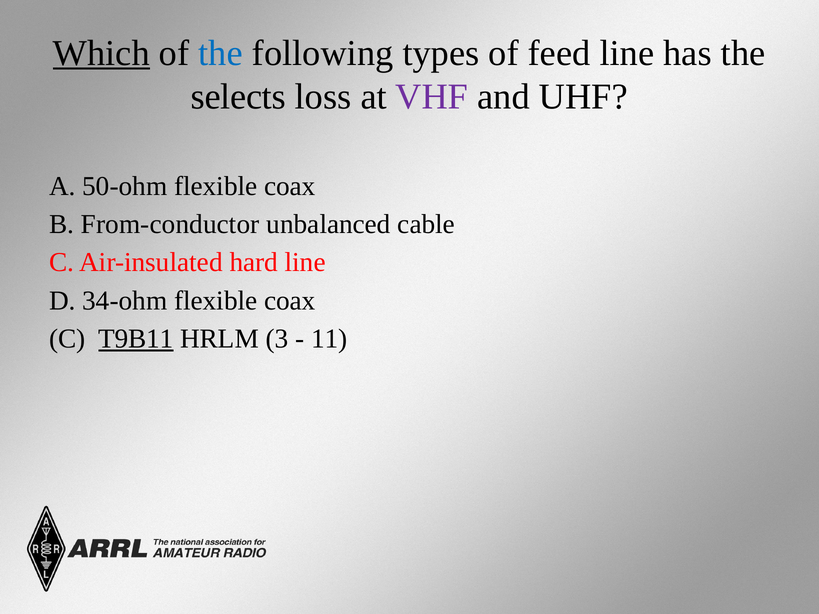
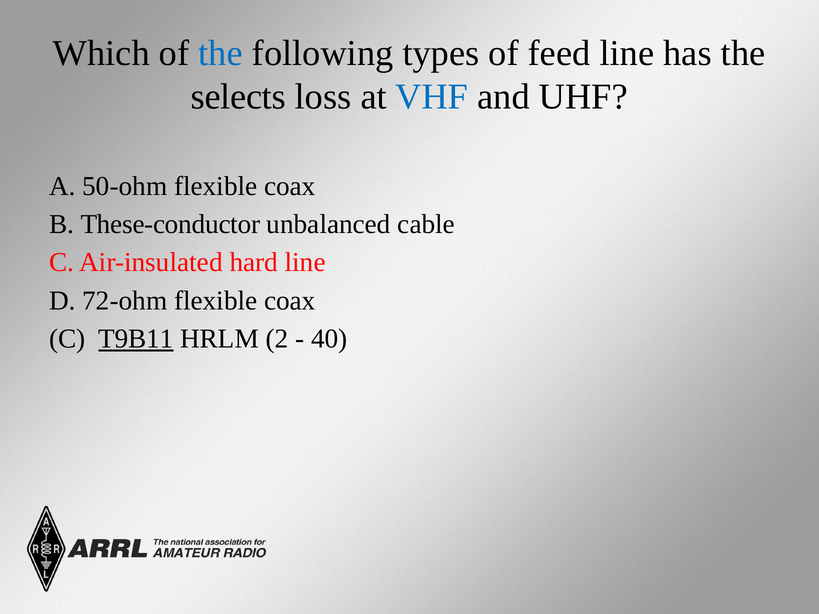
Which underline: present -> none
VHF colour: purple -> blue
From-conductor: From-conductor -> These-conductor
34-ohm: 34-ohm -> 72-ohm
3: 3 -> 2
11: 11 -> 40
